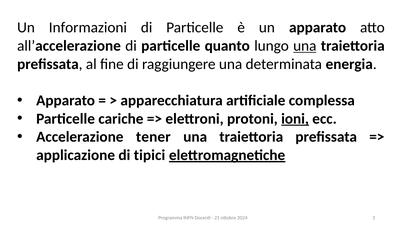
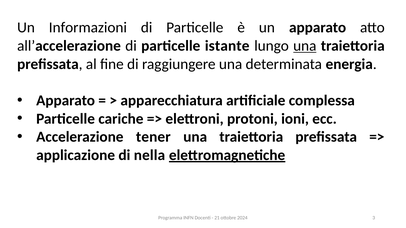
quanto: quanto -> istante
ioni underline: present -> none
tipici: tipici -> nella
